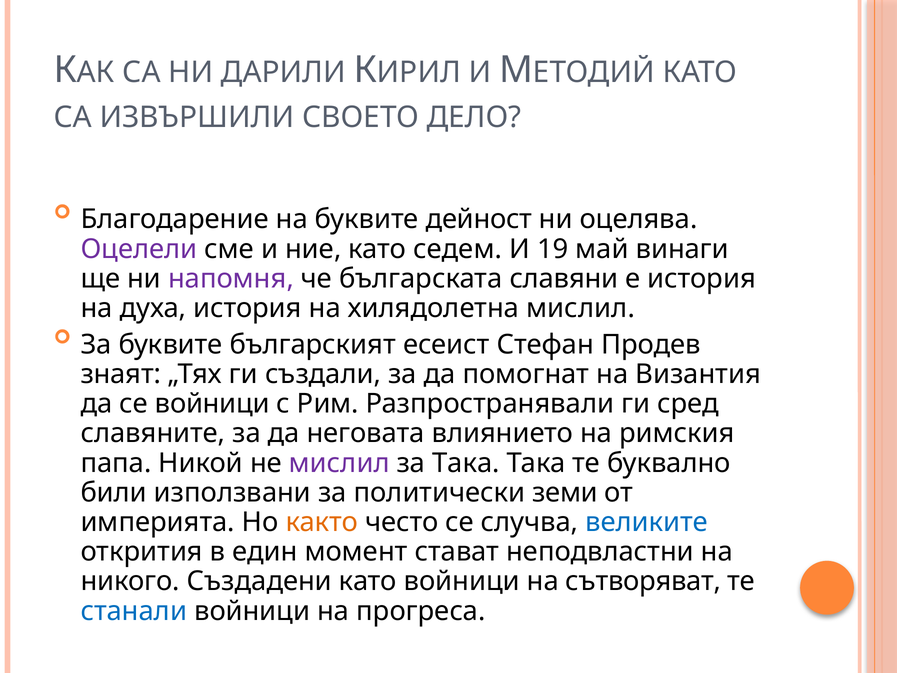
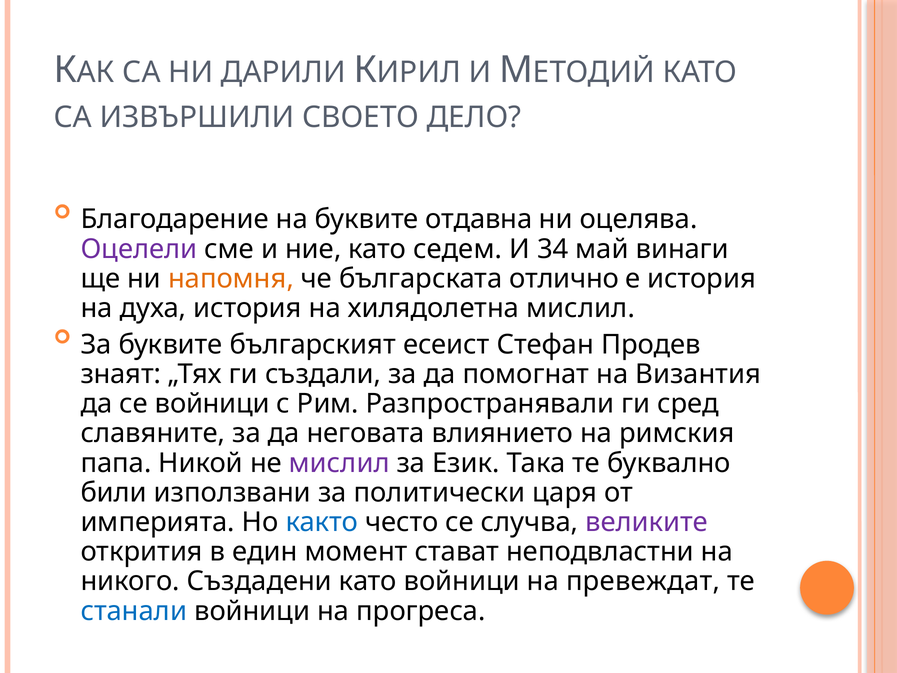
дейност: дейност -> отдавна
19: 19 -> 34
напомня colour: purple -> orange
славяни: славяни -> отлично
за Така: Така -> Език
земи: земи -> царя
както colour: orange -> blue
великите colour: blue -> purple
сътворяват: сътворяват -> превеждат
